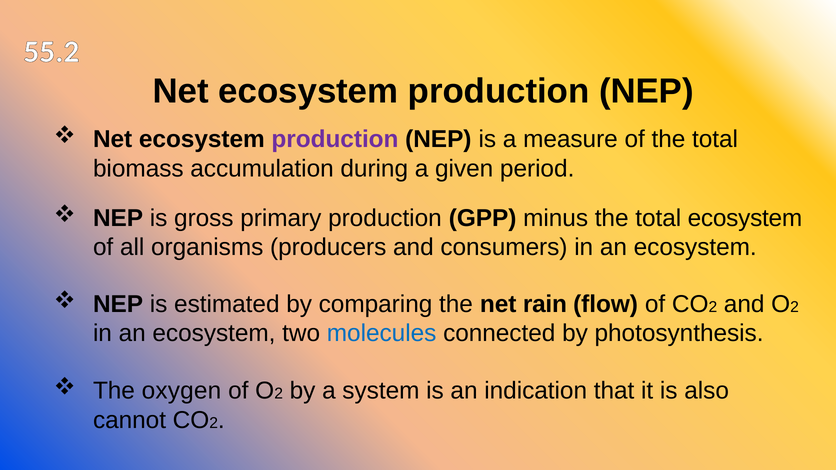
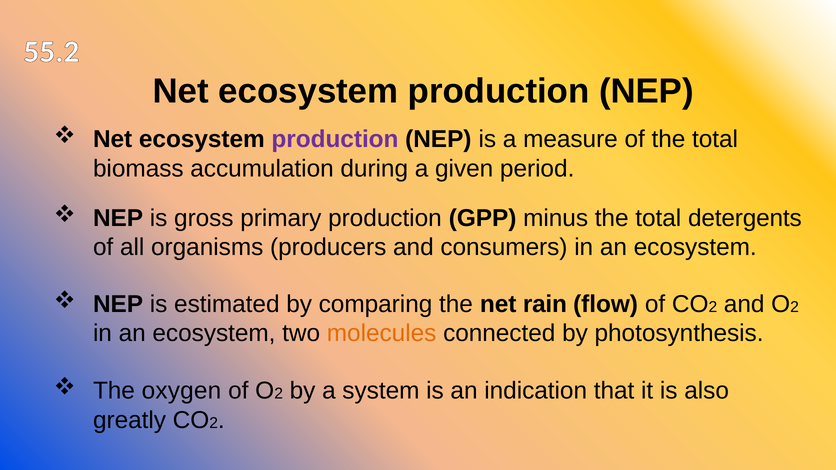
total ecosystem: ecosystem -> detergents
molecules colour: blue -> orange
cannot: cannot -> greatly
